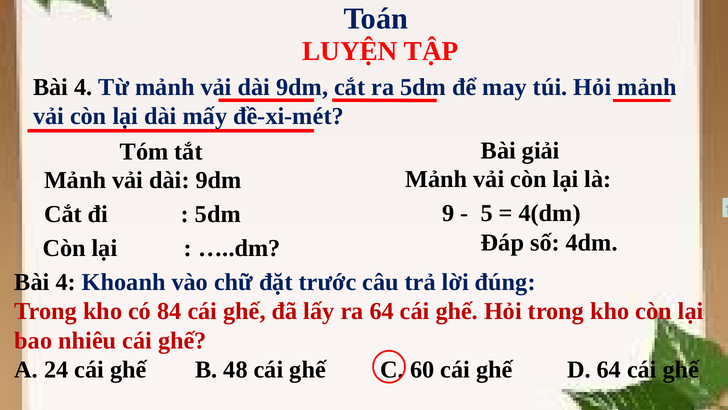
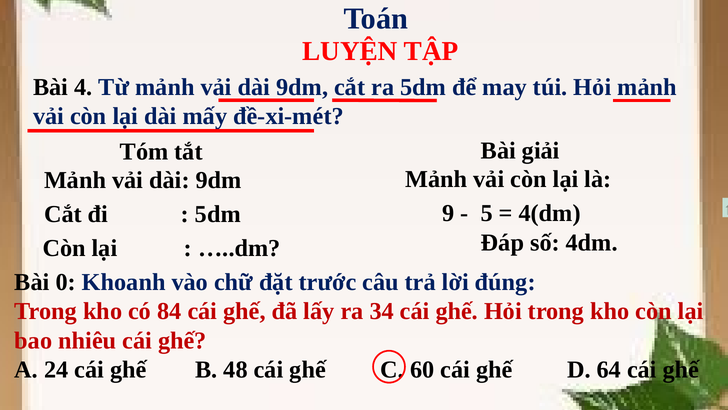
4 at (66, 282): 4 -> 0
ra 64: 64 -> 34
